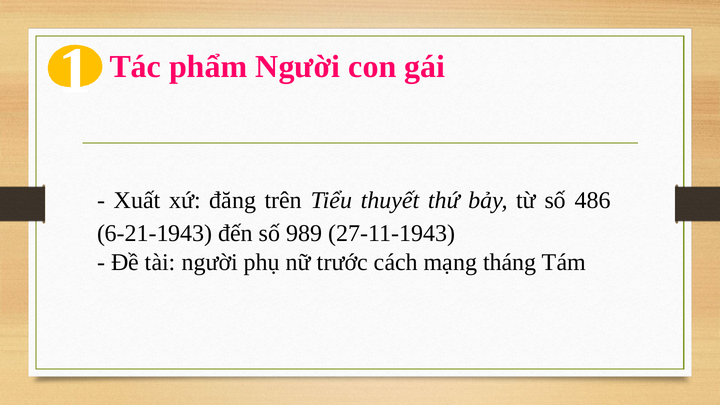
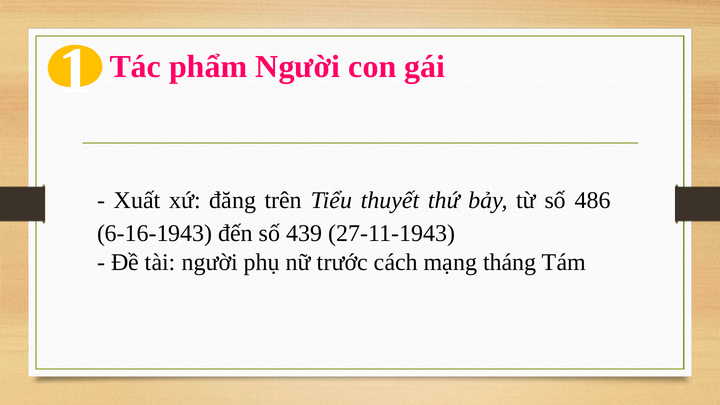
6-21-1943: 6-21-1943 -> 6-16-1943
989: 989 -> 439
